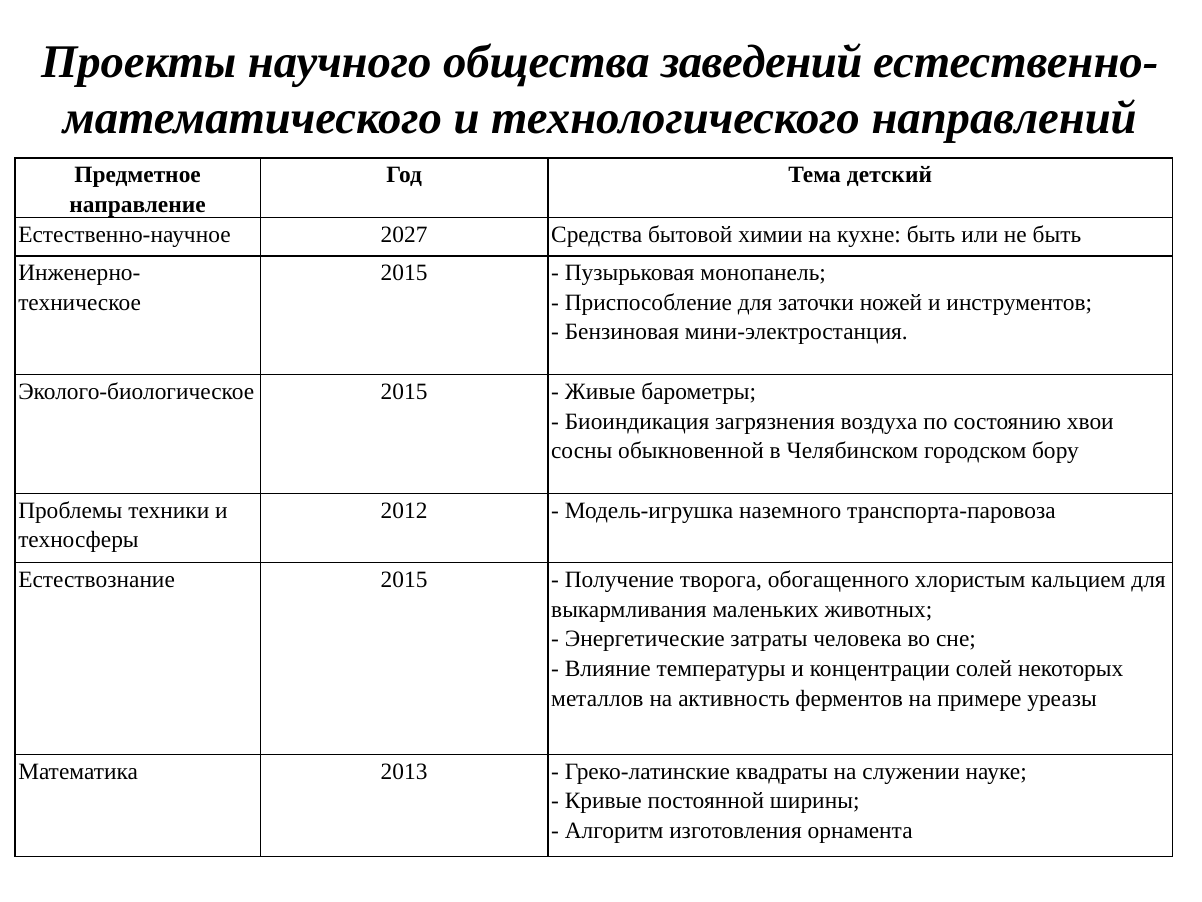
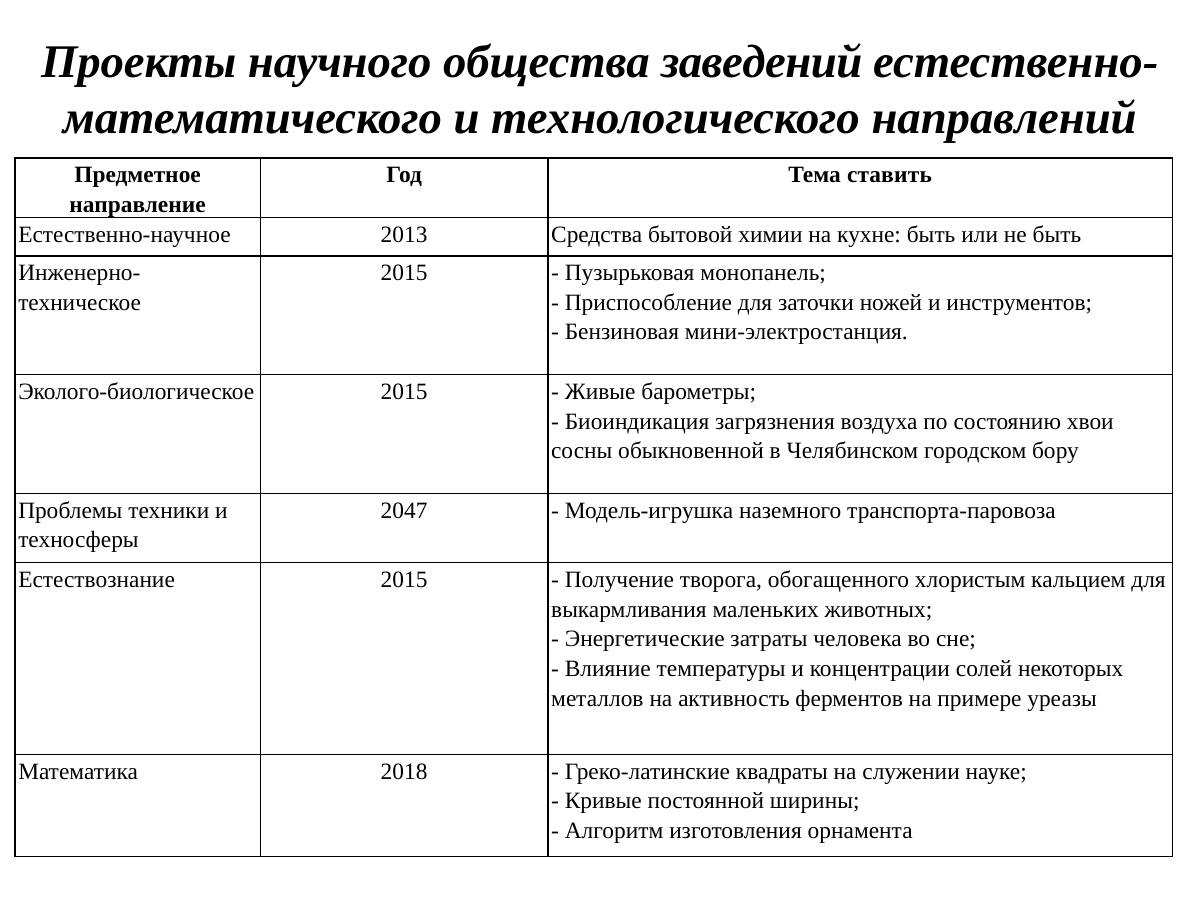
детский: детский -> ставить
2027: 2027 -> 2013
2012: 2012 -> 2047
2013: 2013 -> 2018
